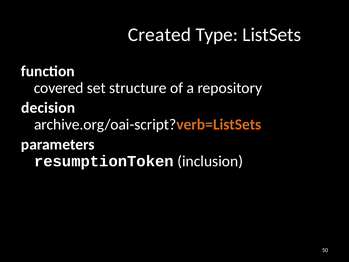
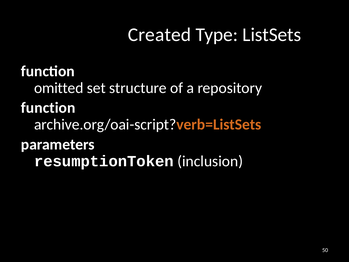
covered: covered -> omitted
decision at (48, 108): decision -> function
